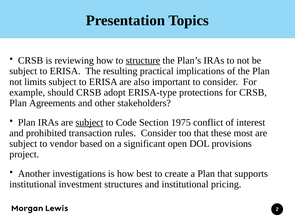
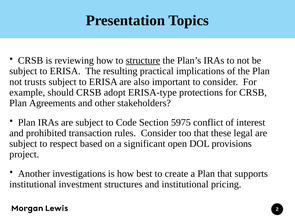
limits: limits -> trusts
subject at (89, 123) underline: present -> none
1975: 1975 -> 5975
most: most -> legal
vendor: vendor -> respect
